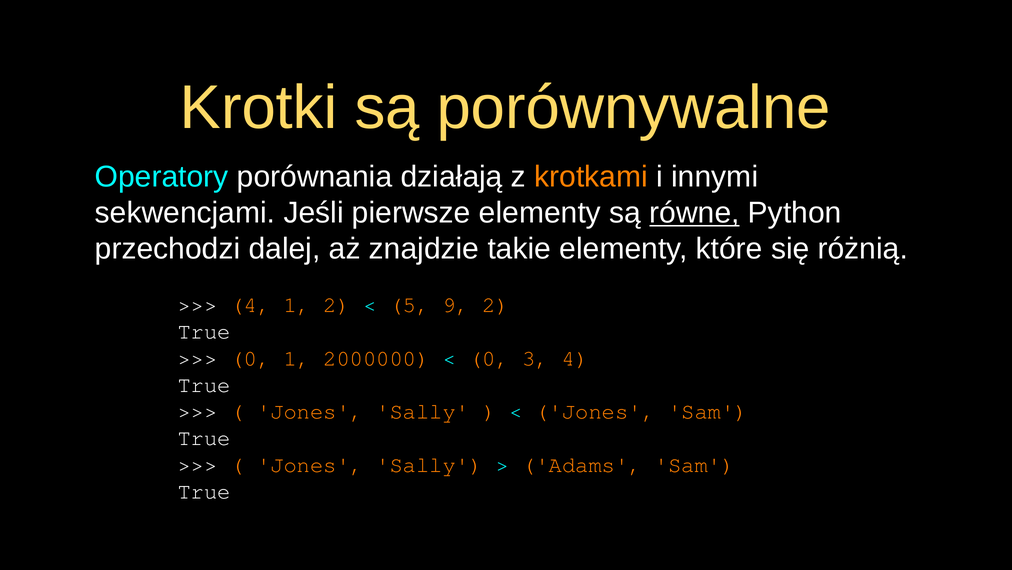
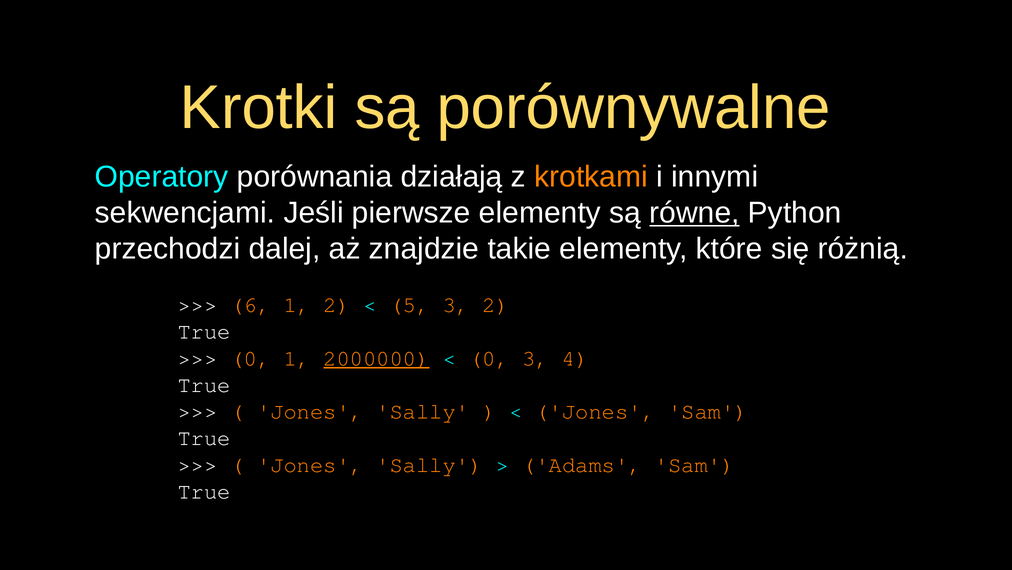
4 at (251, 305): 4 -> 6
5 9: 9 -> 3
2000000 underline: none -> present
